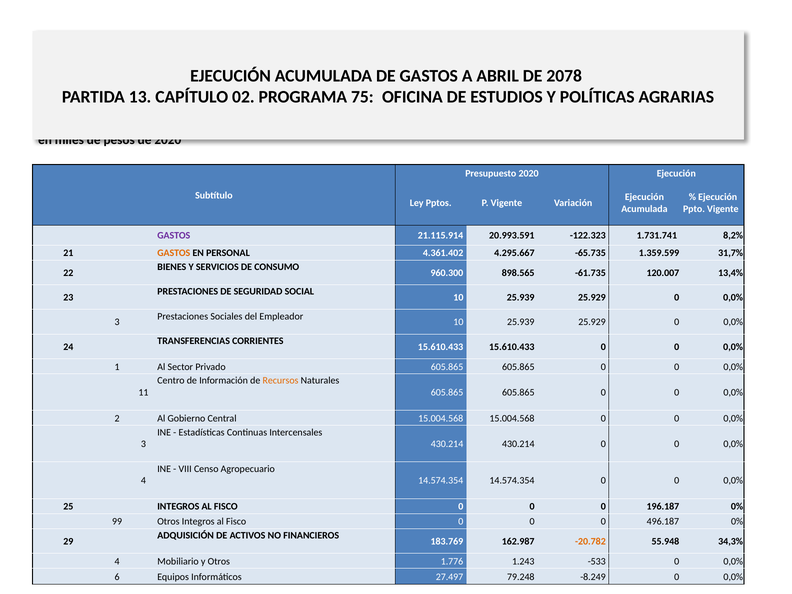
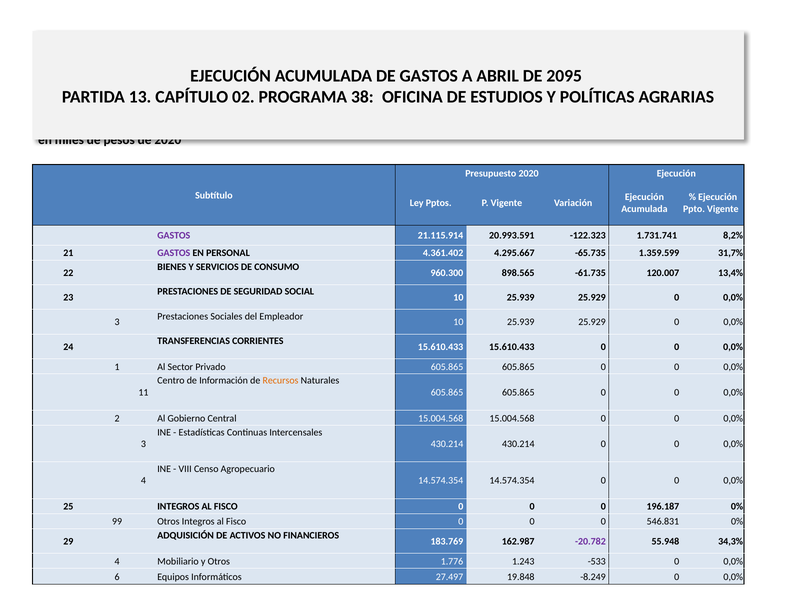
2078: 2078 -> 2095
75: 75 -> 38
GASTOS at (174, 253) colour: orange -> purple
496.187: 496.187 -> 546.831
-20.782 colour: orange -> purple
79.248: 79.248 -> 19.848
